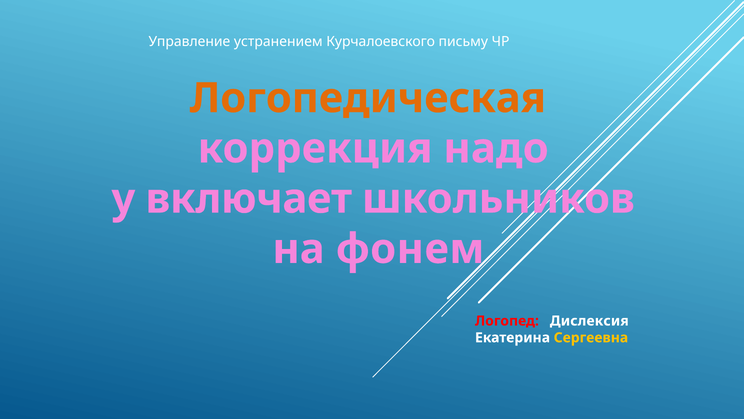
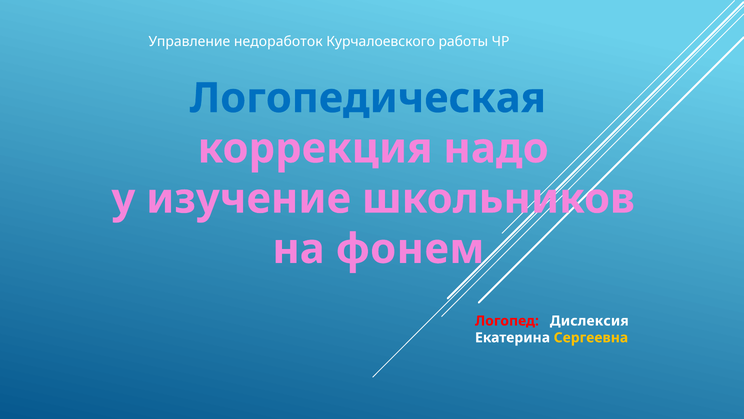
устранением: устранением -> недоработок
письму: письму -> работы
Логопедическая colour: orange -> blue
включает: включает -> изучение
